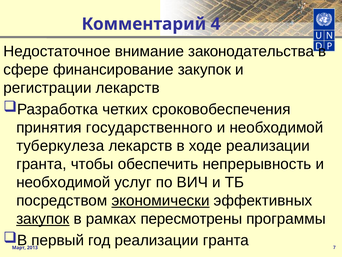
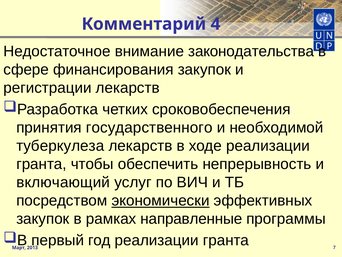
финансирование: финансирование -> финансирования
необходимой at (63, 182): необходимой -> включающий
закупок at (43, 219) underline: present -> none
пересмотрены: пересмотрены -> направленные
